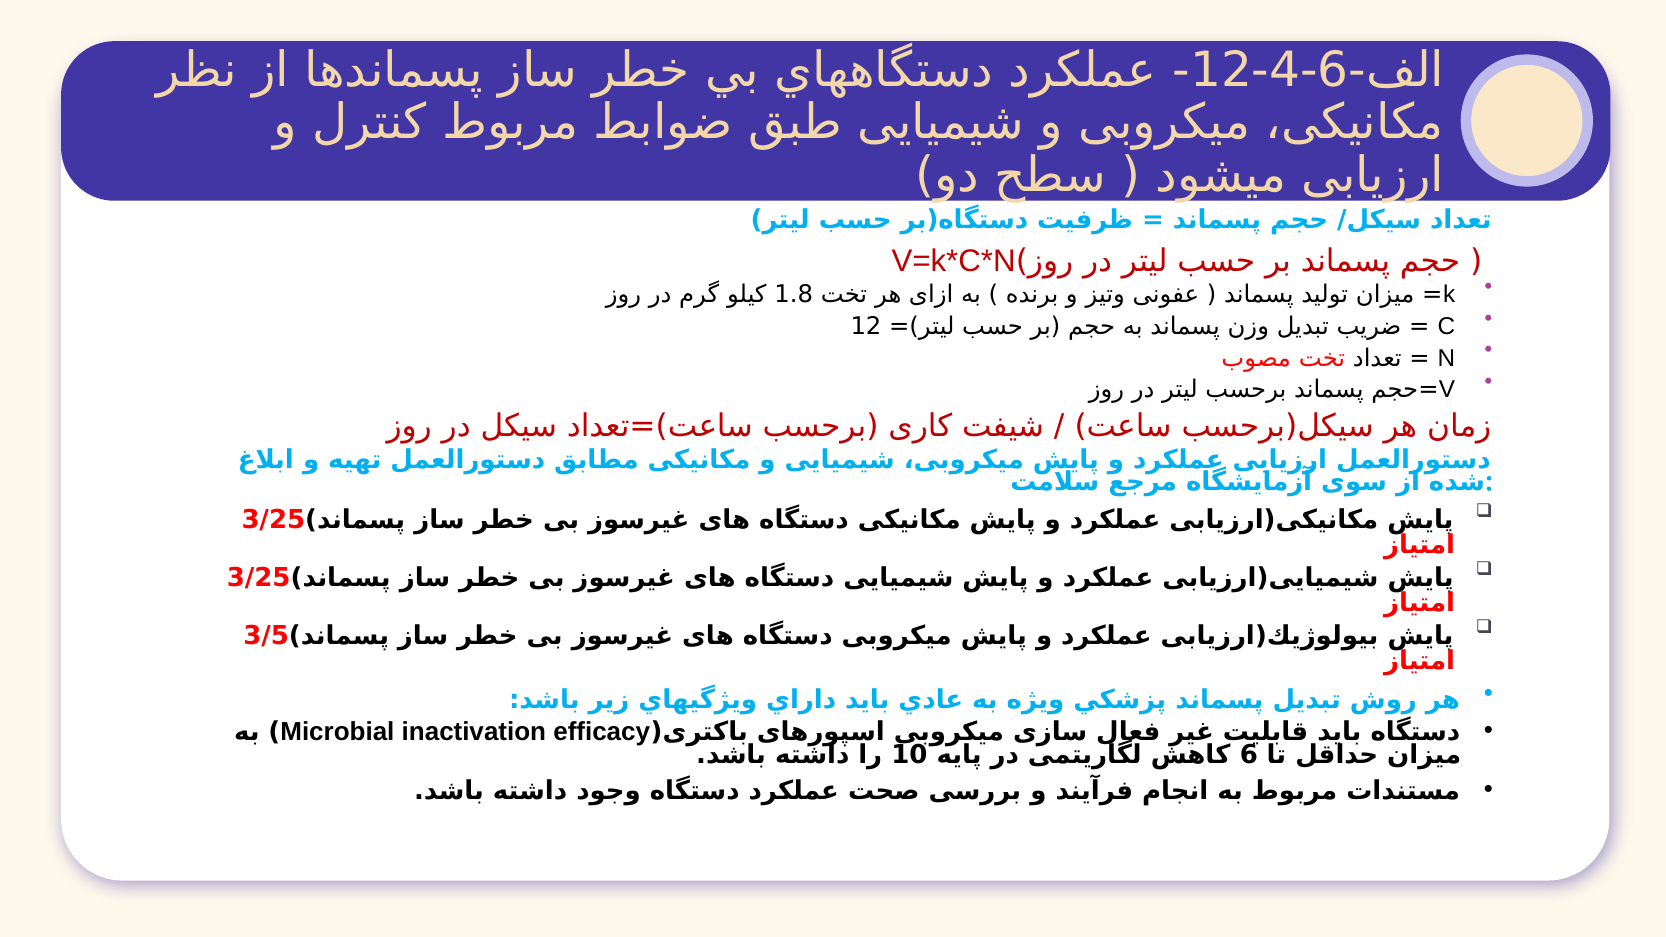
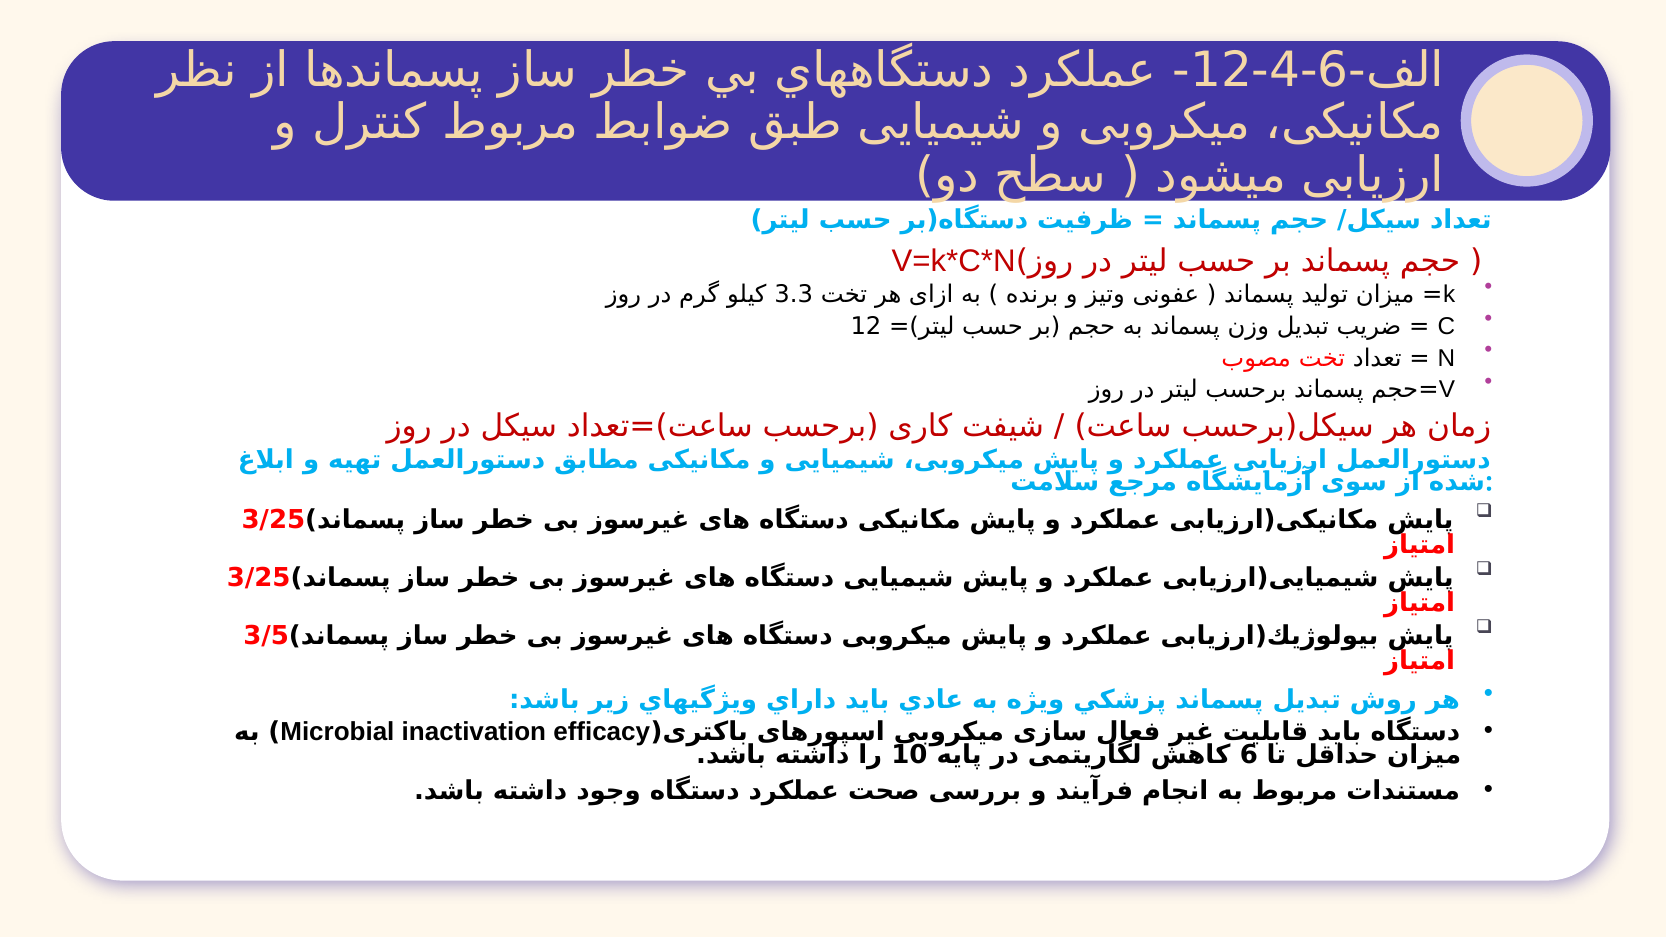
1.8: 1.8 -> 3.3
